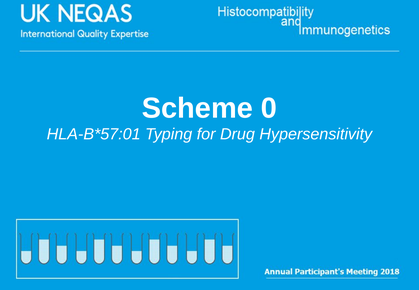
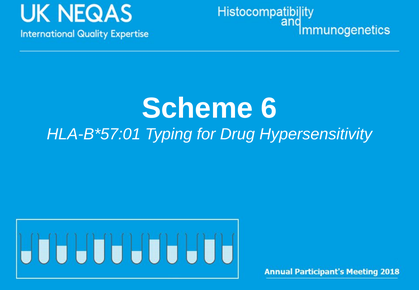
0: 0 -> 6
